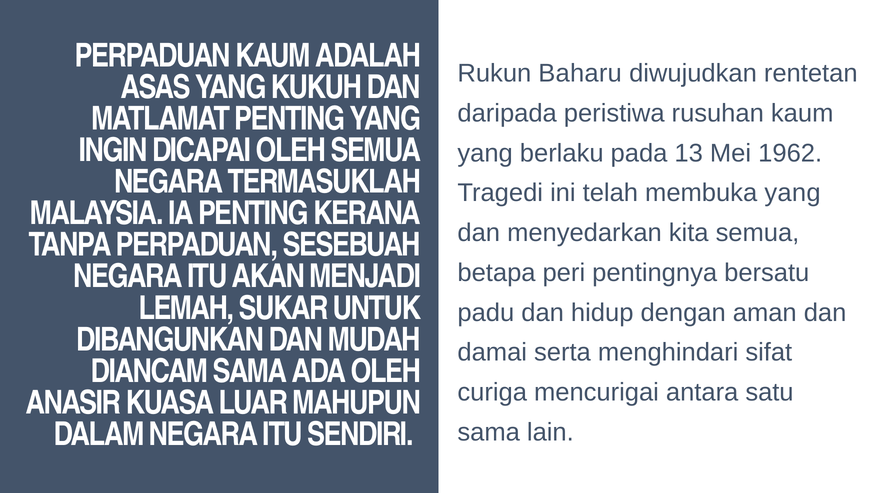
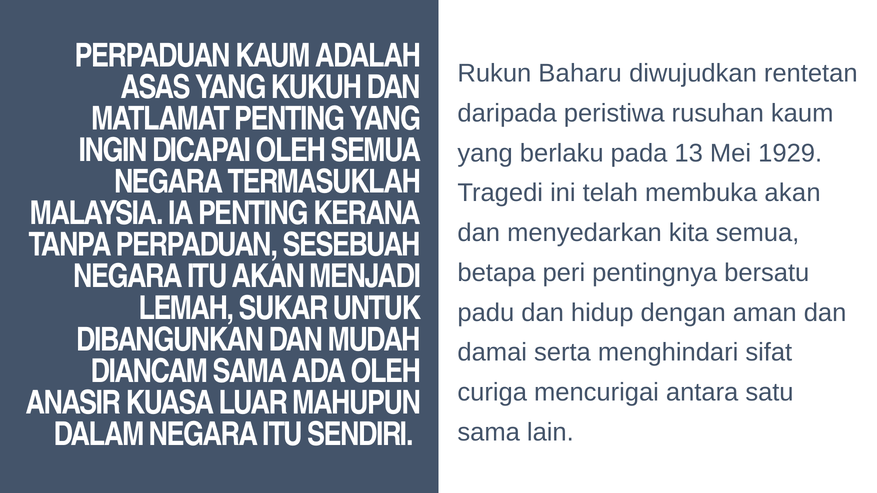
1962: 1962 -> 1929
membuka yang: yang -> akan
